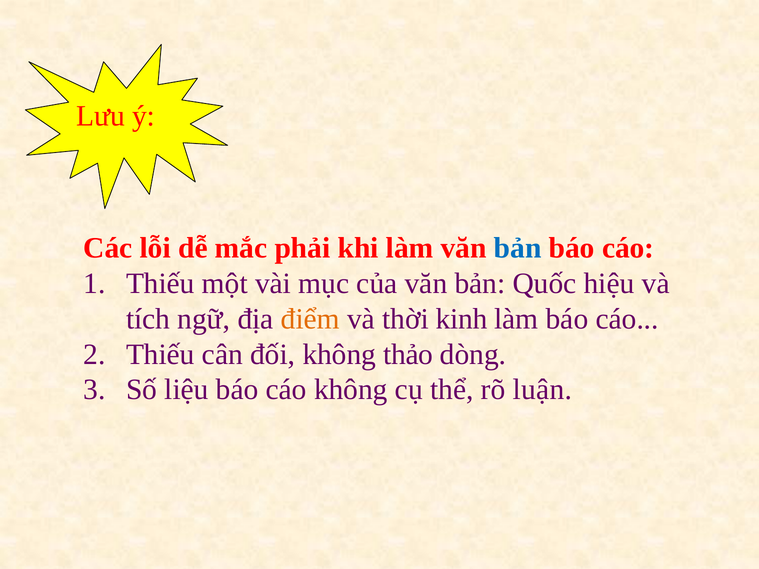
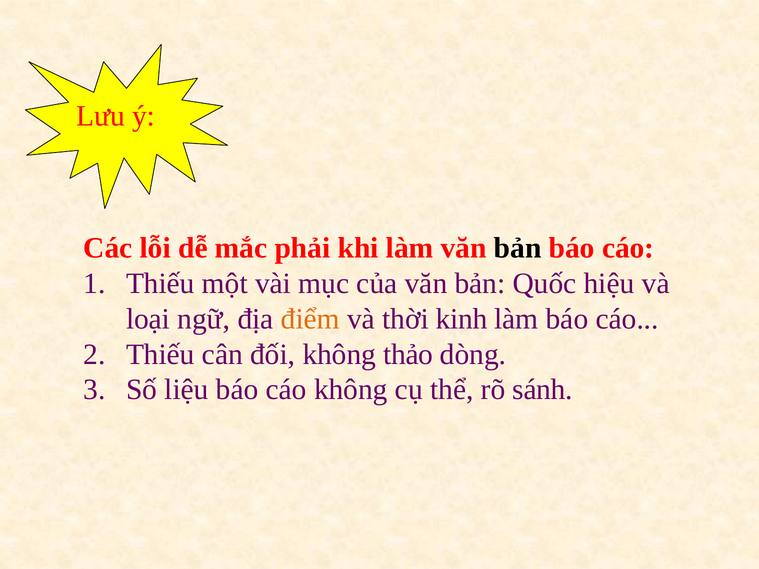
bản at (518, 248) colour: blue -> black
tích: tích -> loại
luận: luận -> sánh
